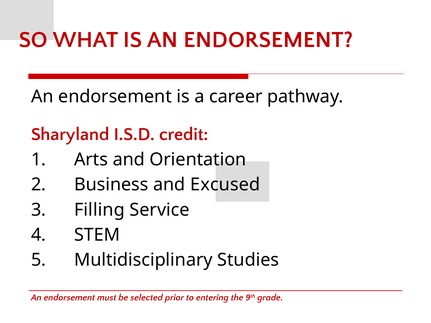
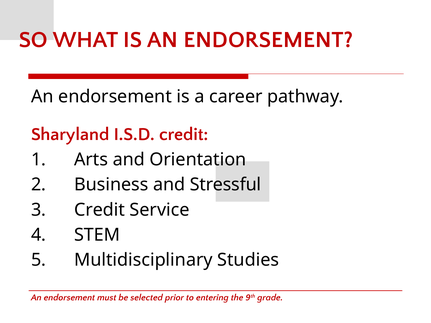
Excused: Excused -> Stressful
3 Filling: Filling -> Credit
